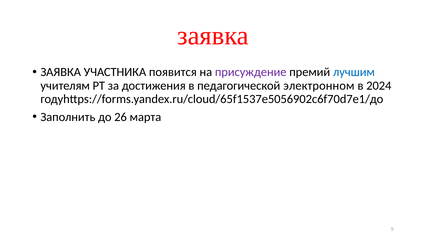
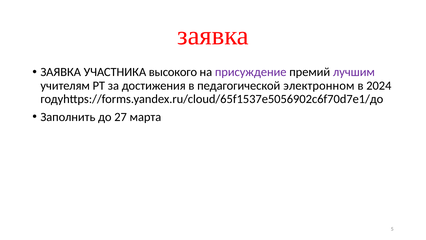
появится: появится -> высокого
лучшим colour: blue -> purple
26: 26 -> 27
